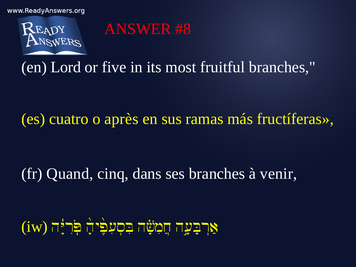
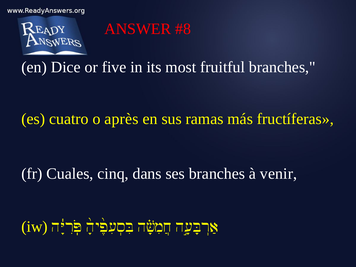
Lord: Lord -> Dice
Quand: Quand -> Cuales
